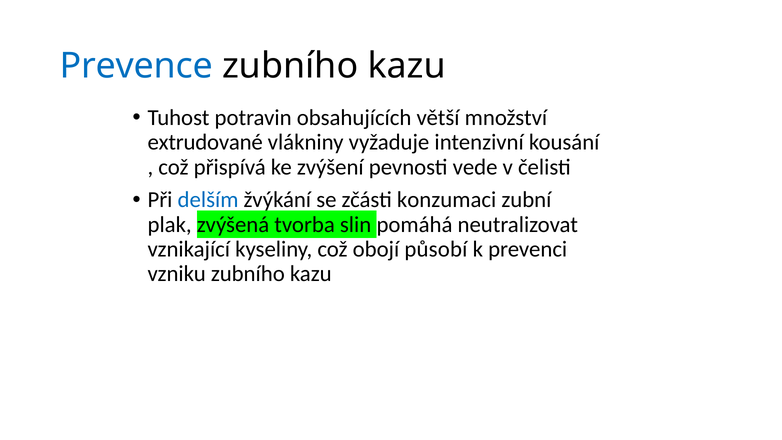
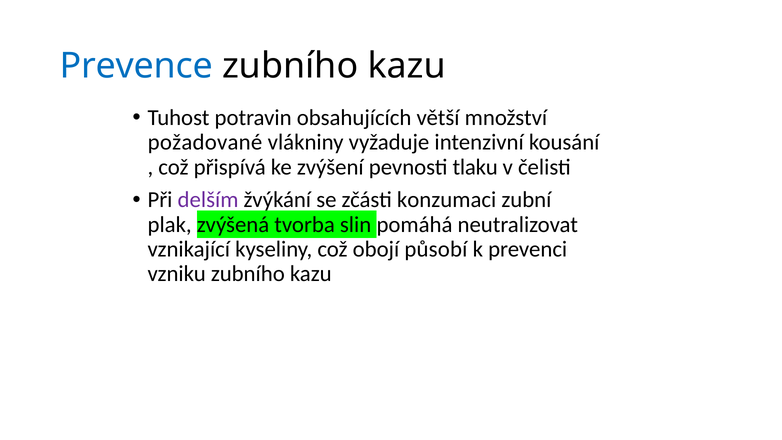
extrudované: extrudované -> požadované
vede: vede -> tlaku
delším colour: blue -> purple
